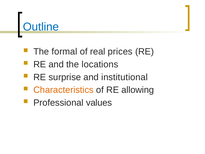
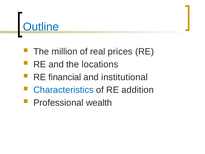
formal: formal -> million
surprise: surprise -> financial
Characteristics colour: orange -> blue
allowing: allowing -> addition
values: values -> wealth
